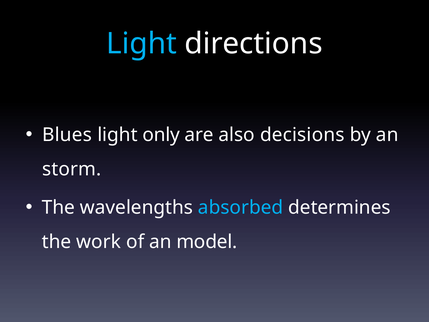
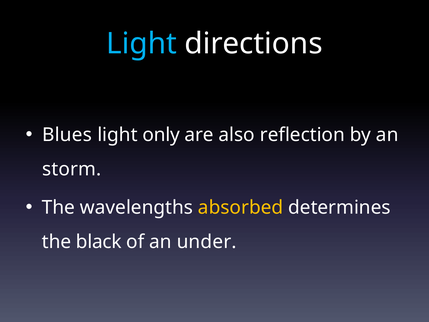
decisions: decisions -> reflection
absorbed colour: light blue -> yellow
work: work -> black
model: model -> under
